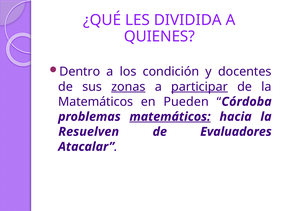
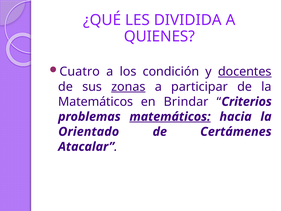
Dentro: Dentro -> Cuatro
docentes underline: none -> present
participar underline: present -> none
Pueden: Pueden -> Brindar
Córdoba: Córdoba -> Criterios
Resuelven: Resuelven -> Orientado
Evaluadores: Evaluadores -> Certámenes
